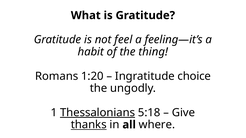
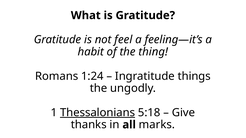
1:20: 1:20 -> 1:24
choice: choice -> things
thanks underline: present -> none
where: where -> marks
